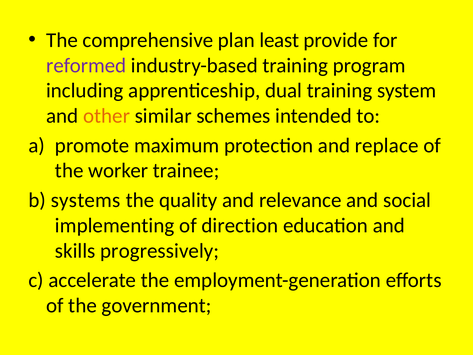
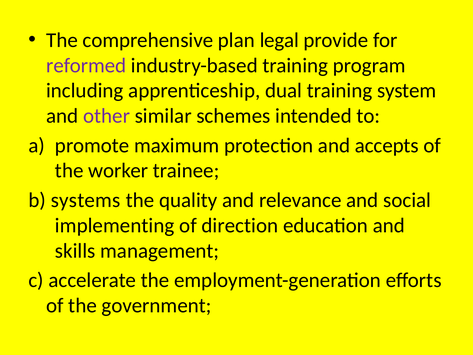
least: least -> legal
other colour: orange -> purple
replace: replace -> accepts
progressively: progressively -> management
